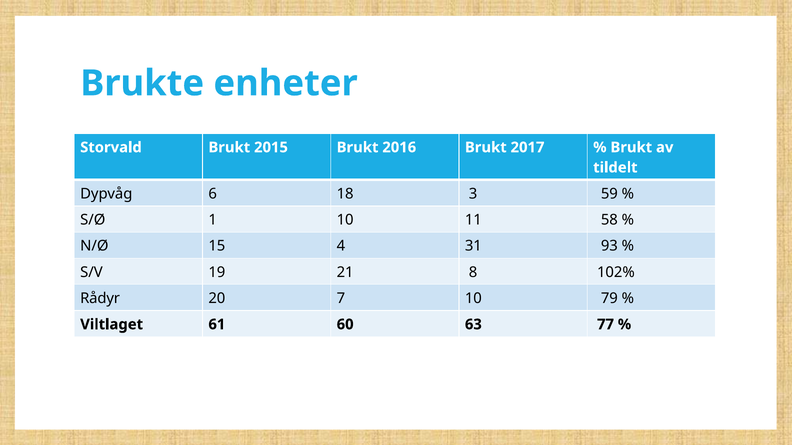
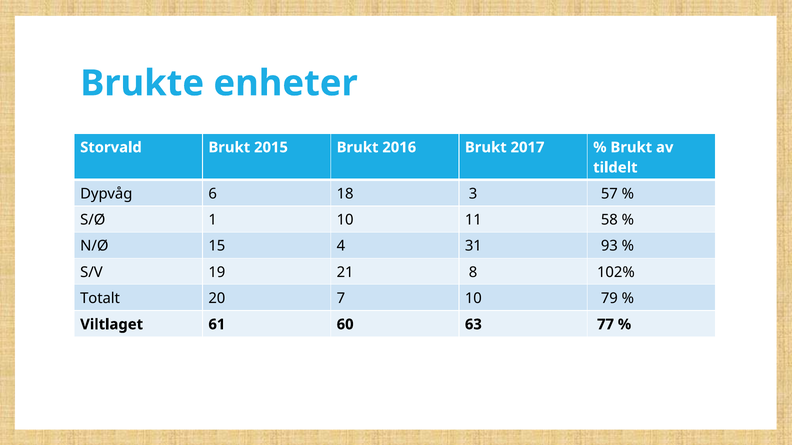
59: 59 -> 57
Rådyr: Rådyr -> Totalt
